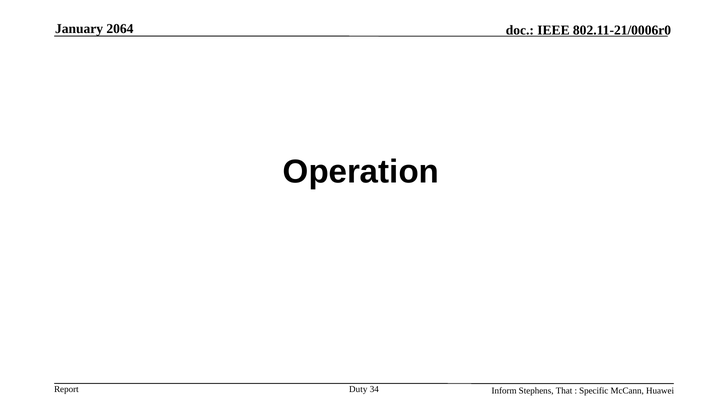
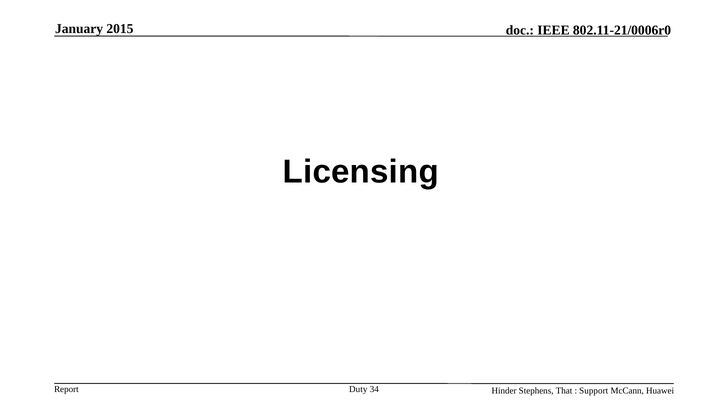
2064: 2064 -> 2015
Operation: Operation -> Licensing
Inform: Inform -> Hinder
Specific: Specific -> Support
